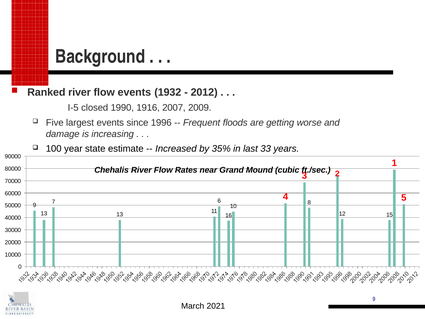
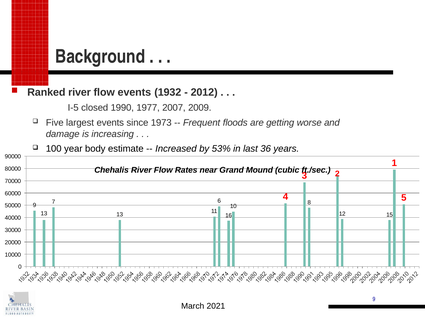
1916: 1916 -> 1977
1996: 1996 -> 1973
state: state -> body
35%: 35% -> 53%
33: 33 -> 36
